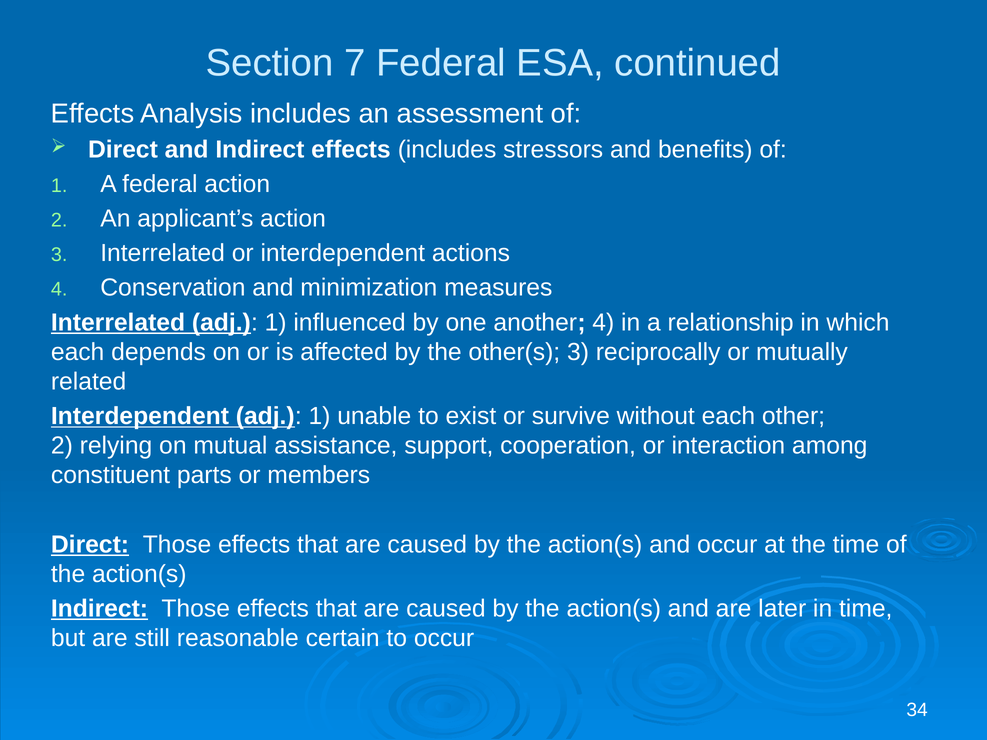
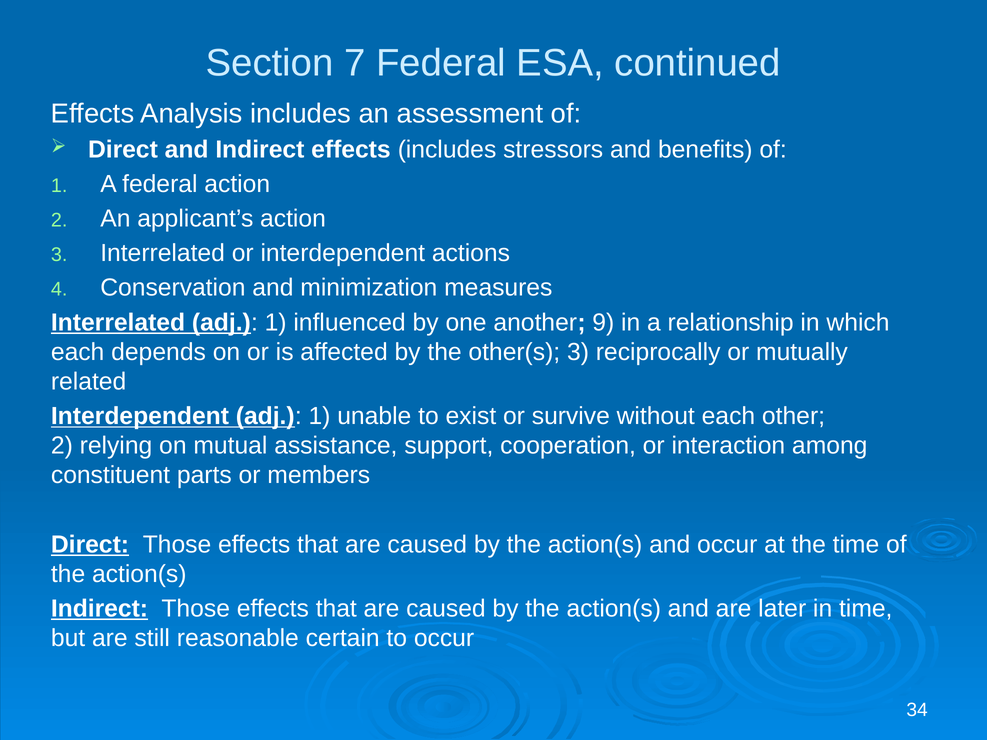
another 4: 4 -> 9
